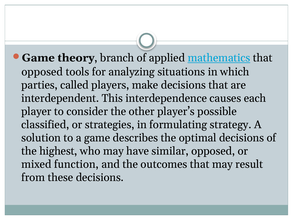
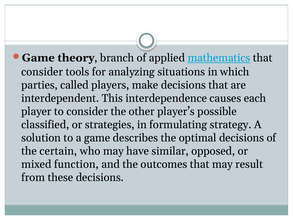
opposed at (42, 72): opposed -> consider
highest: highest -> certain
